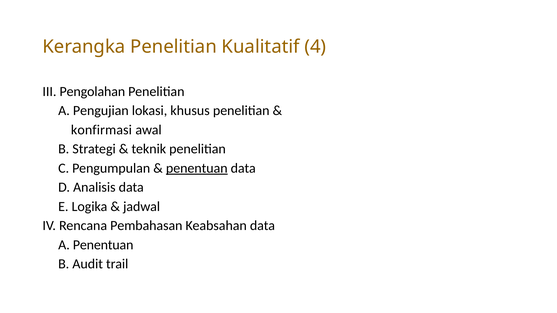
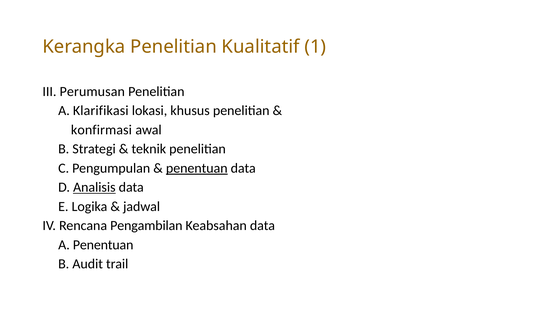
4: 4 -> 1
Pengolahan: Pengolahan -> Perumusan
Pengujian: Pengujian -> Klarifikasi
Analisis underline: none -> present
Pembahasan: Pembahasan -> Pengambilan
